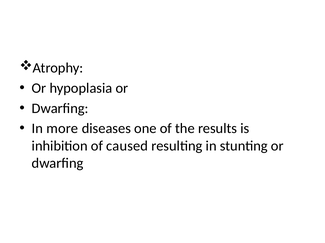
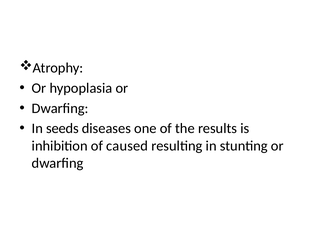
more: more -> seeds
